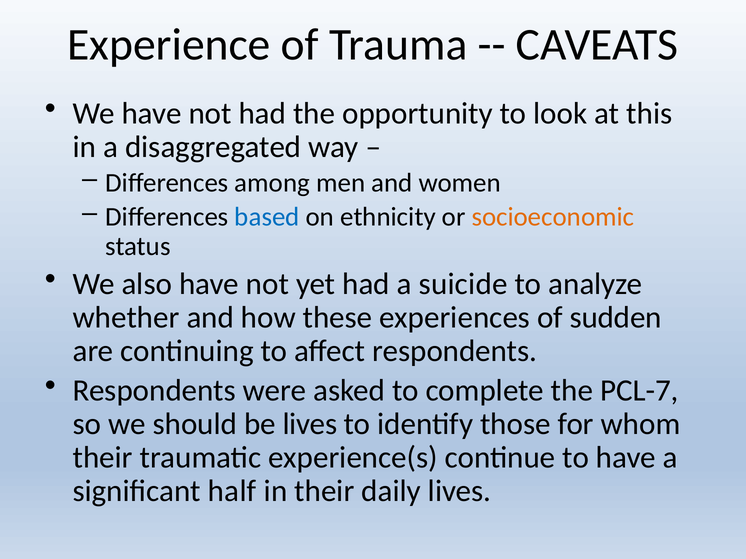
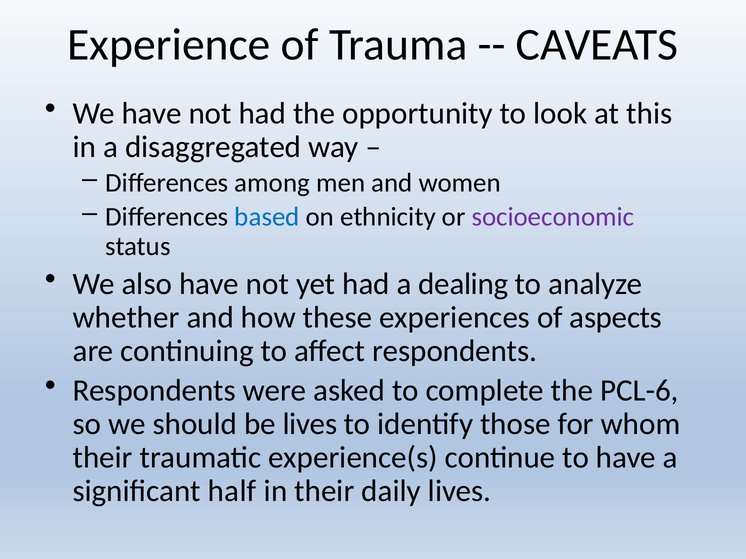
socioeconomic colour: orange -> purple
suicide: suicide -> dealing
sudden: sudden -> aspects
PCL-7: PCL-7 -> PCL-6
